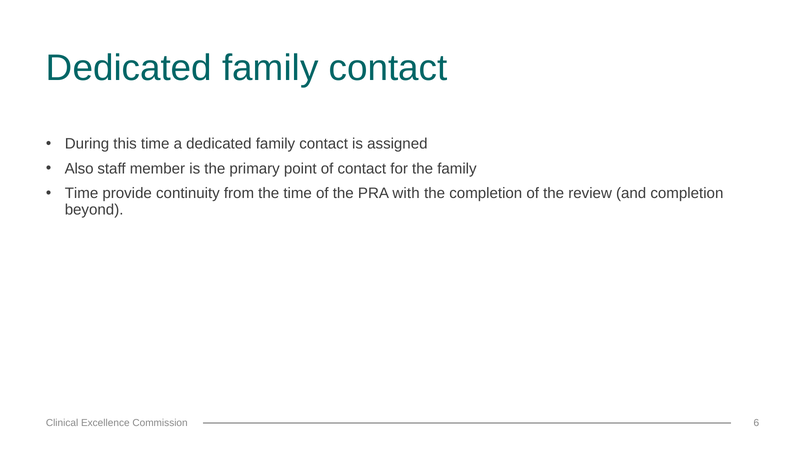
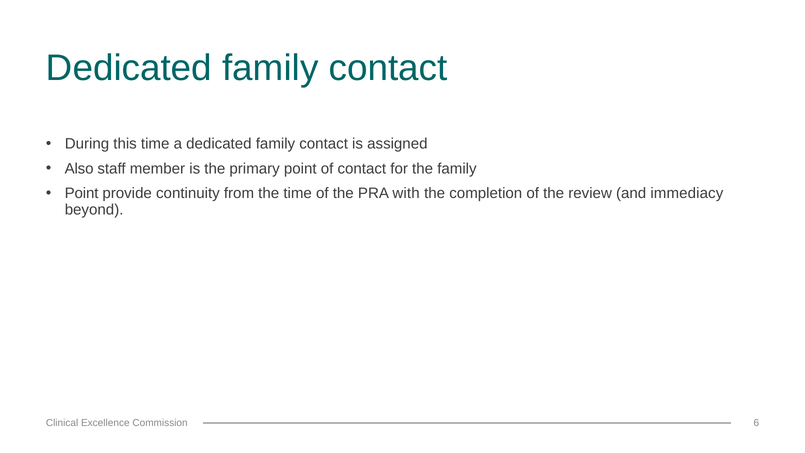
Time at (82, 193): Time -> Point
and completion: completion -> immediacy
